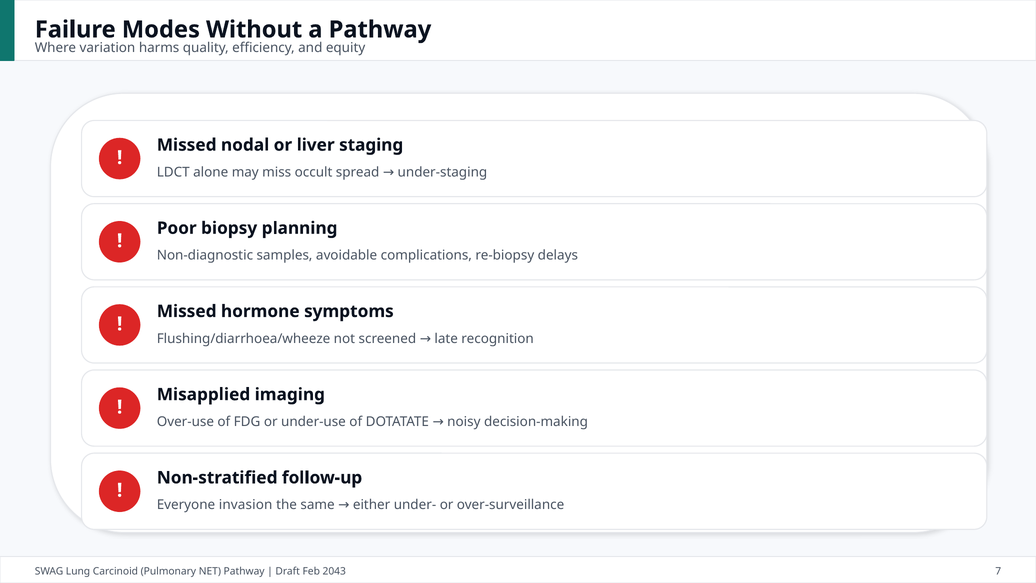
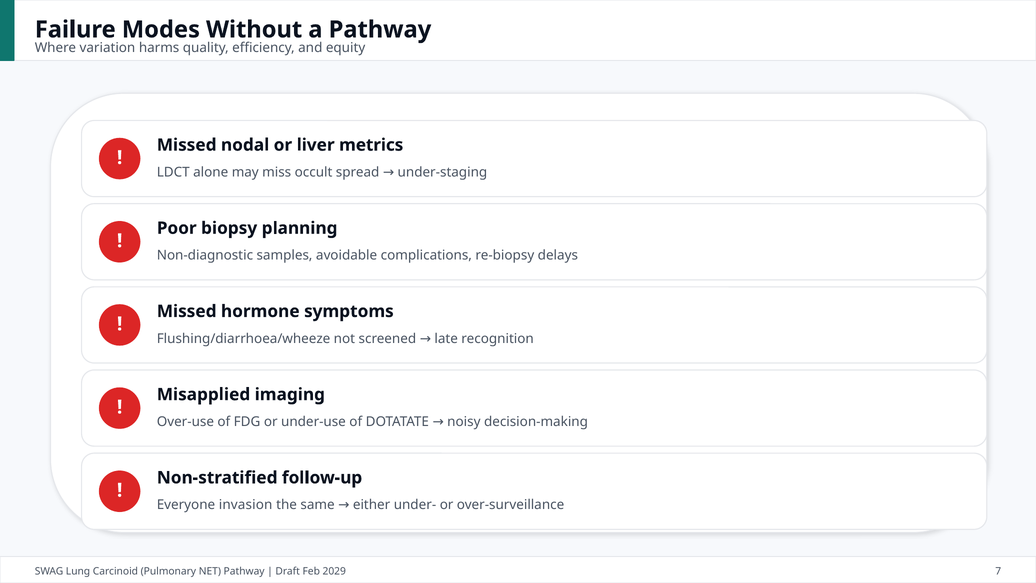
staging: staging -> metrics
2043: 2043 -> 2029
